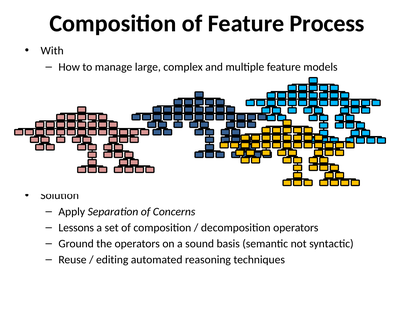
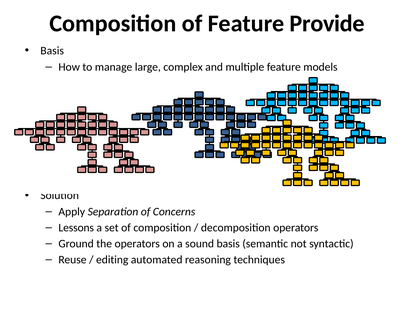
Process: Process -> Provide
With at (52, 51): With -> Basis
